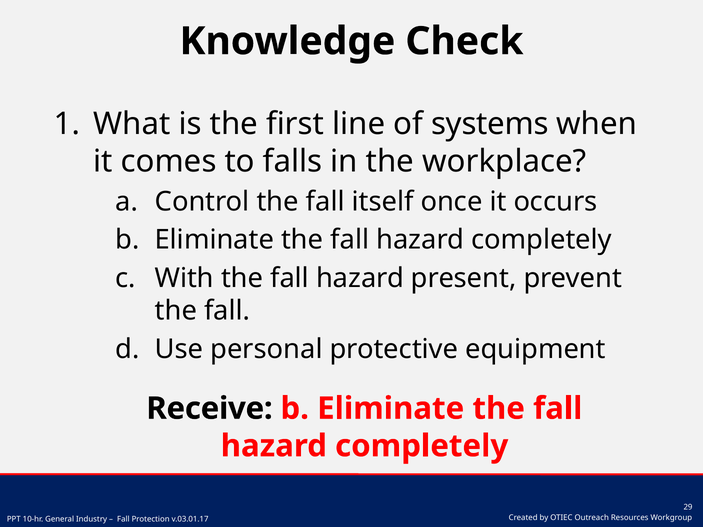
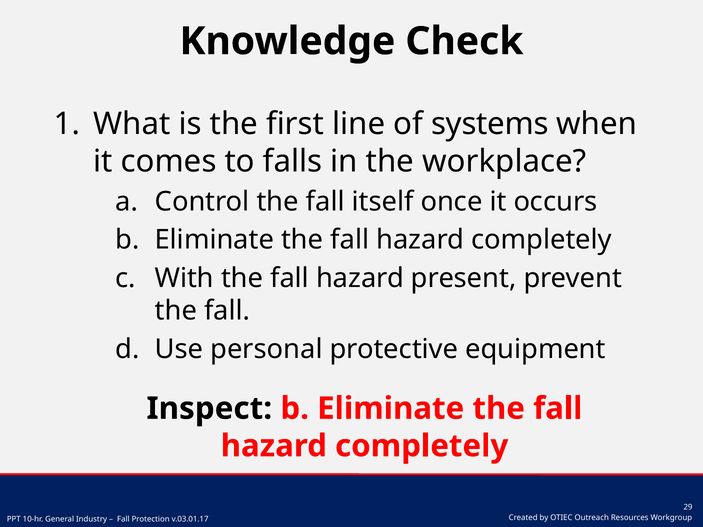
Receive: Receive -> Inspect
